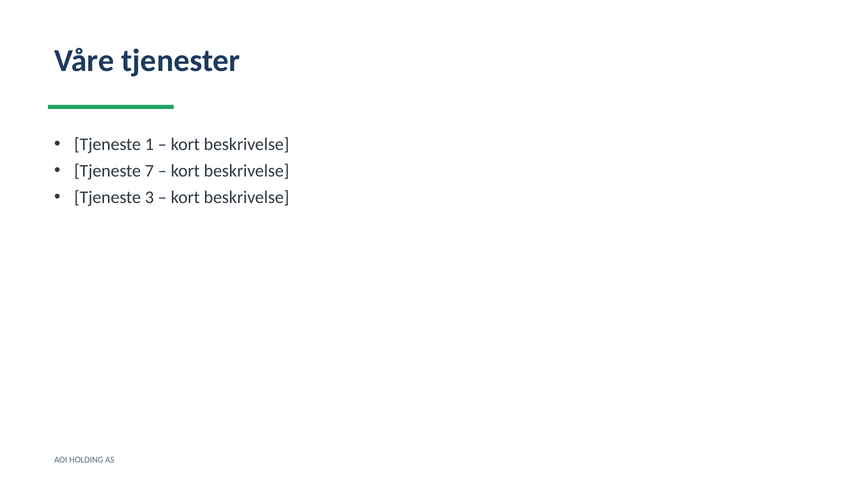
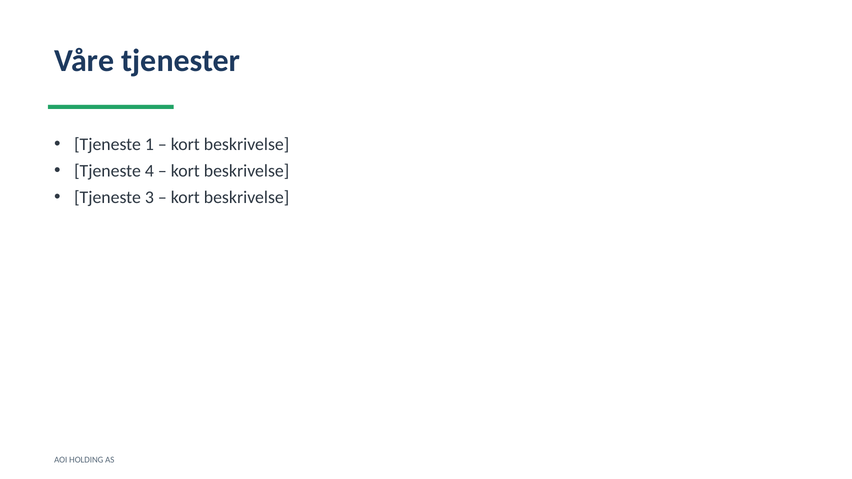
7: 7 -> 4
